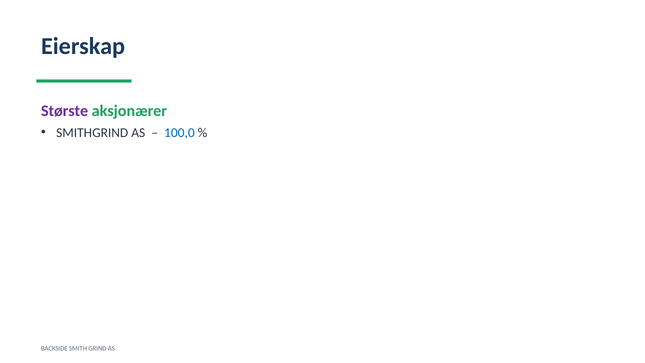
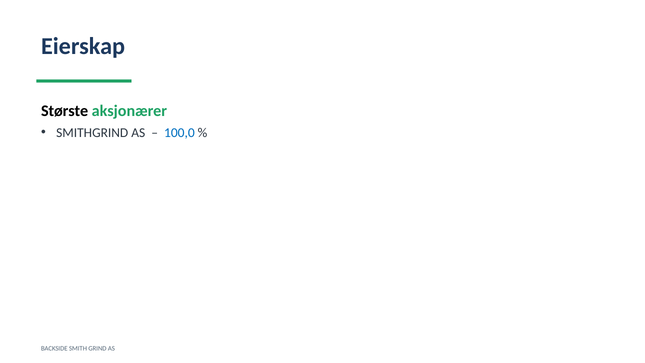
Største colour: purple -> black
